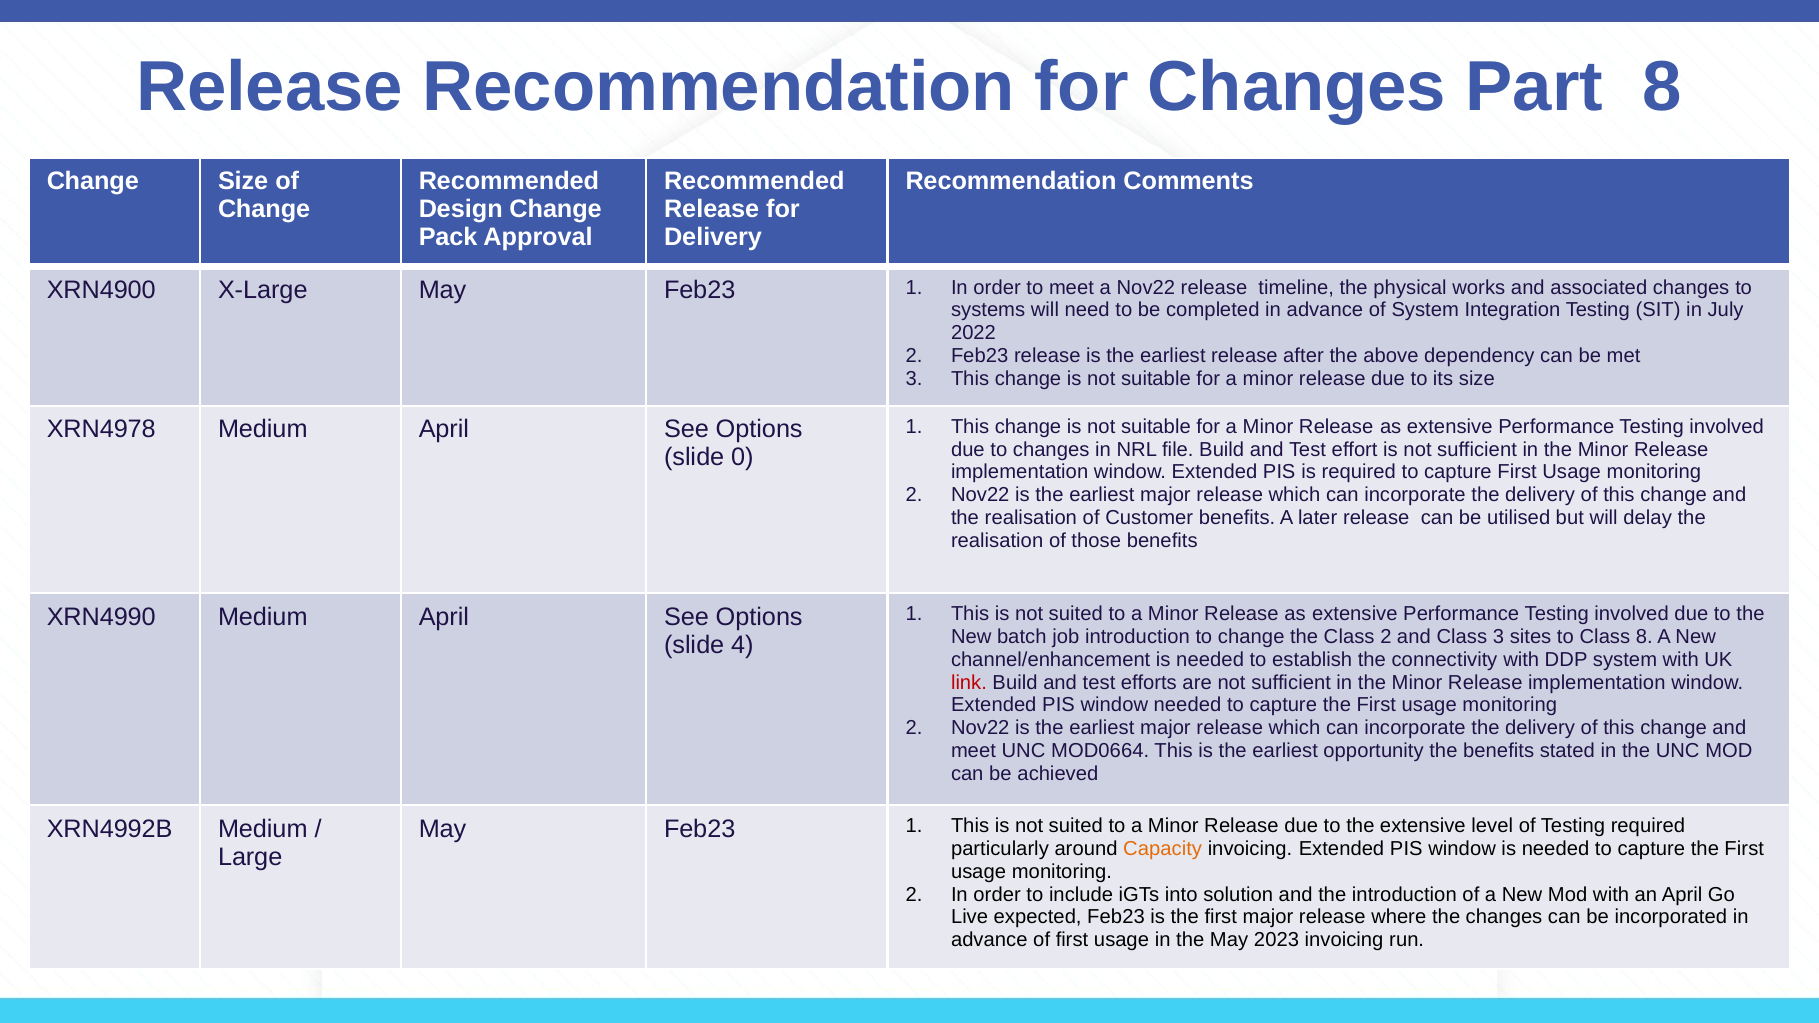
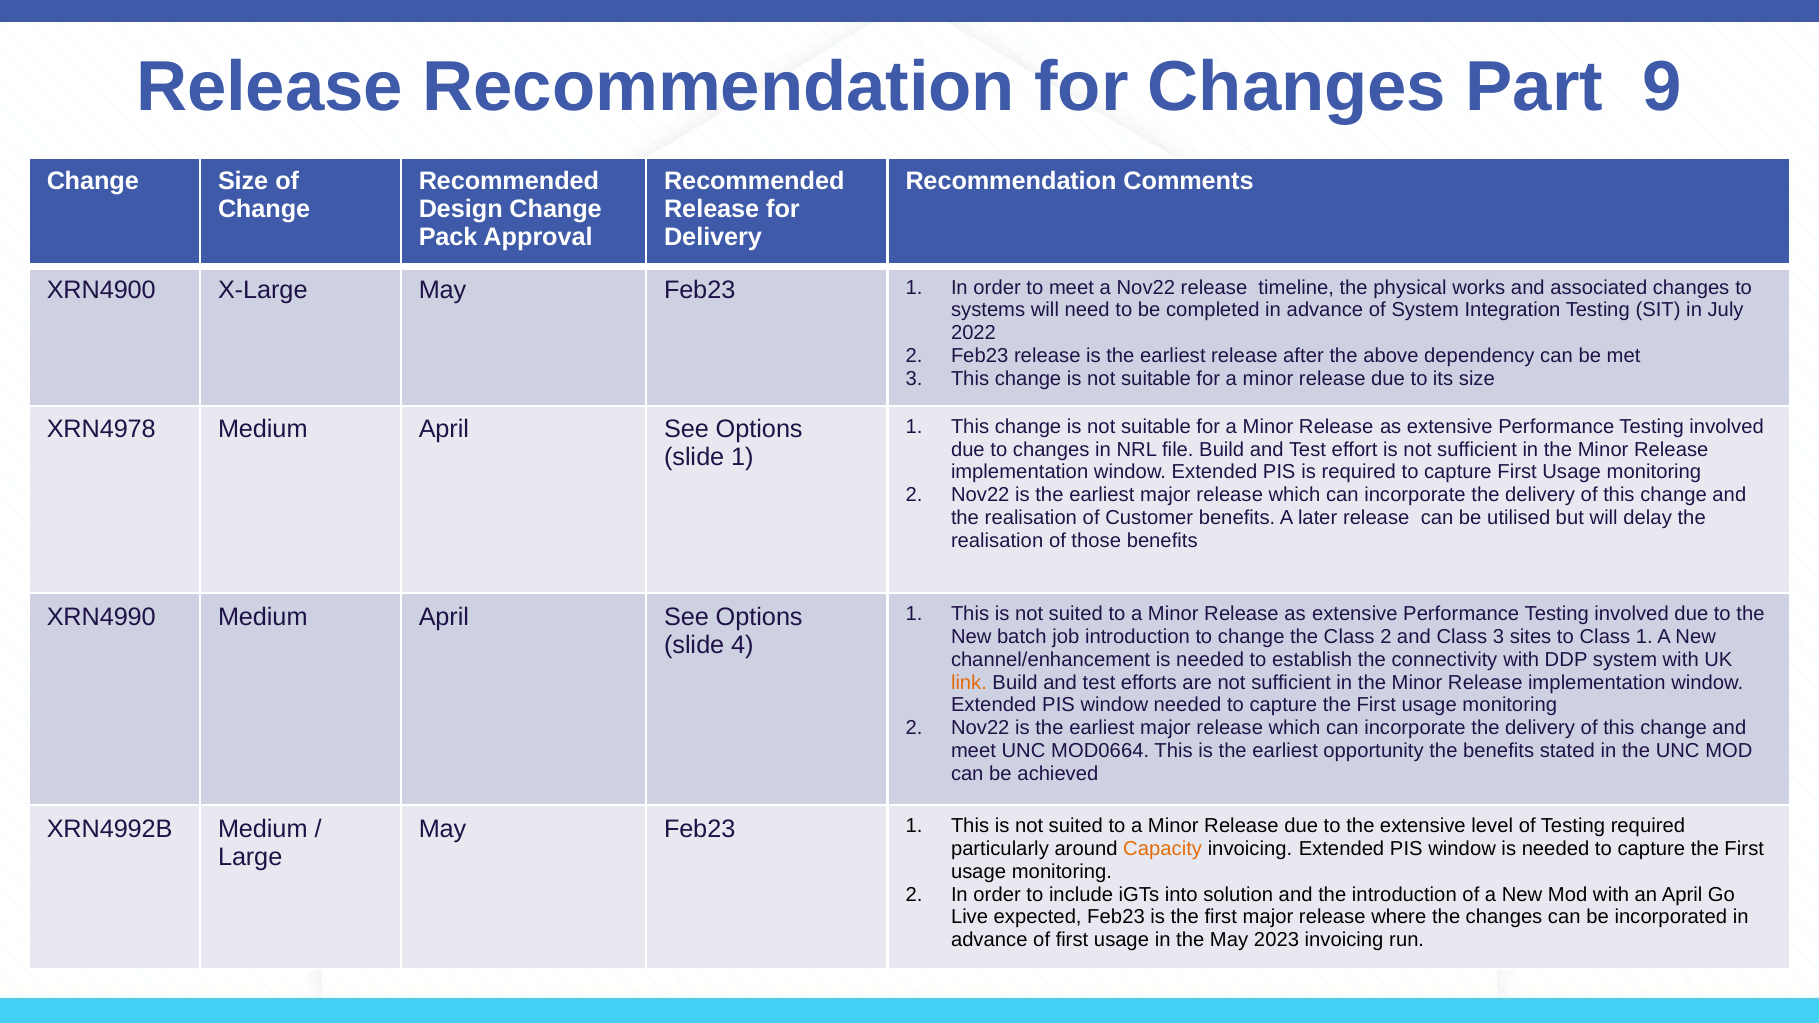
Part 8: 8 -> 9
slide 0: 0 -> 1
Class 8: 8 -> 1
link colour: red -> orange
